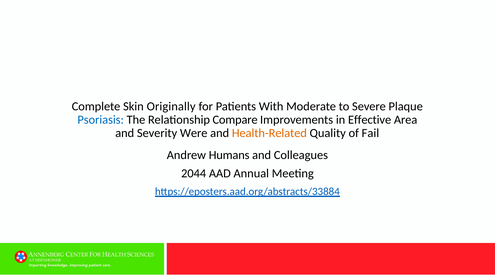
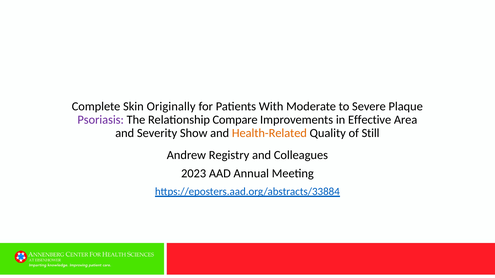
Psoriasis colour: blue -> purple
Were: Were -> Show
Fail: Fail -> Still
Humans: Humans -> Registry
2044: 2044 -> 2023
